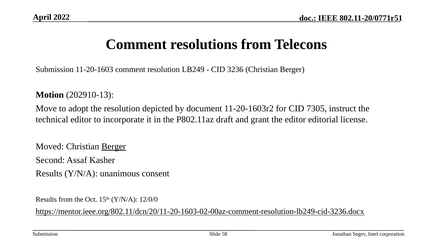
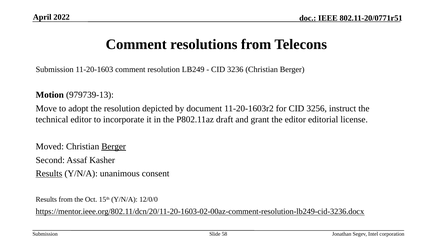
202910-13: 202910-13 -> 979739-13
7305: 7305 -> 3256
Results at (49, 173) underline: none -> present
